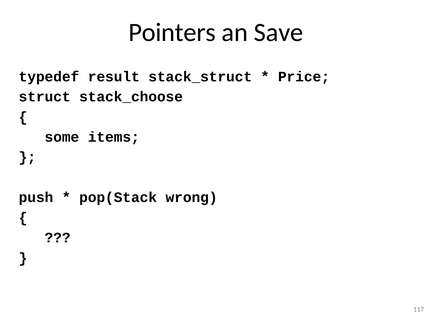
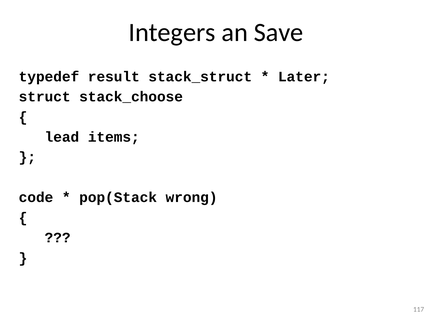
Pointers: Pointers -> Integers
Price: Price -> Later
some: some -> lead
push: push -> code
